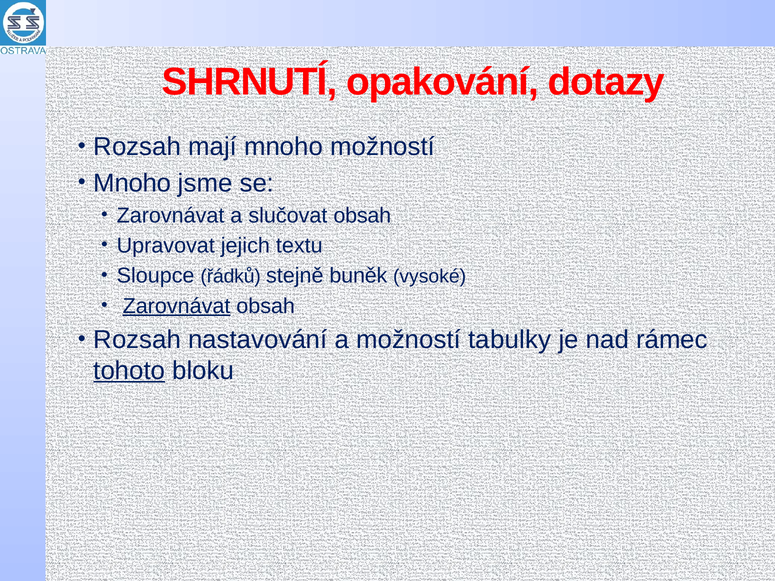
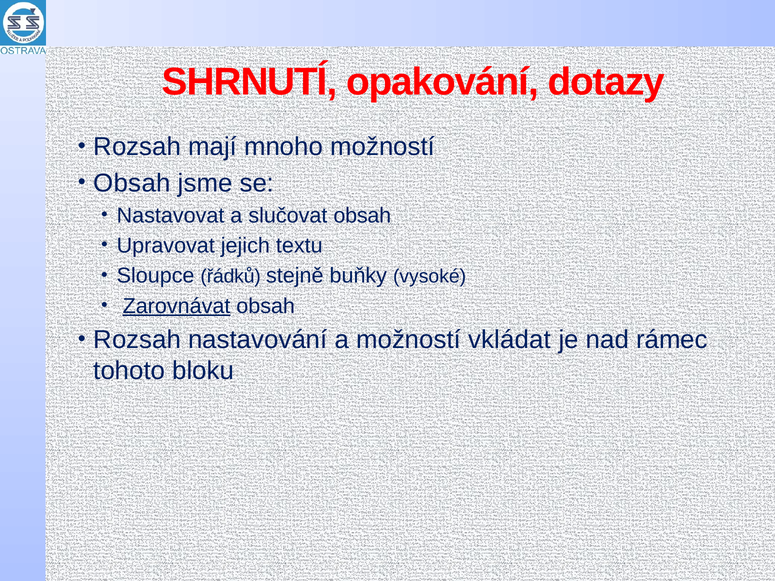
Mnoho at (132, 183): Mnoho -> Obsah
Zarovnávat at (171, 216): Zarovnávat -> Nastavovat
buněk: buněk -> buňky
tabulky: tabulky -> vkládat
tohoto underline: present -> none
